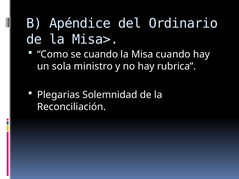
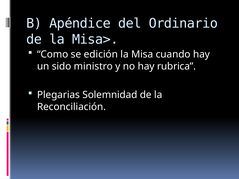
se cuando: cuando -> edición
sola: sola -> sido
